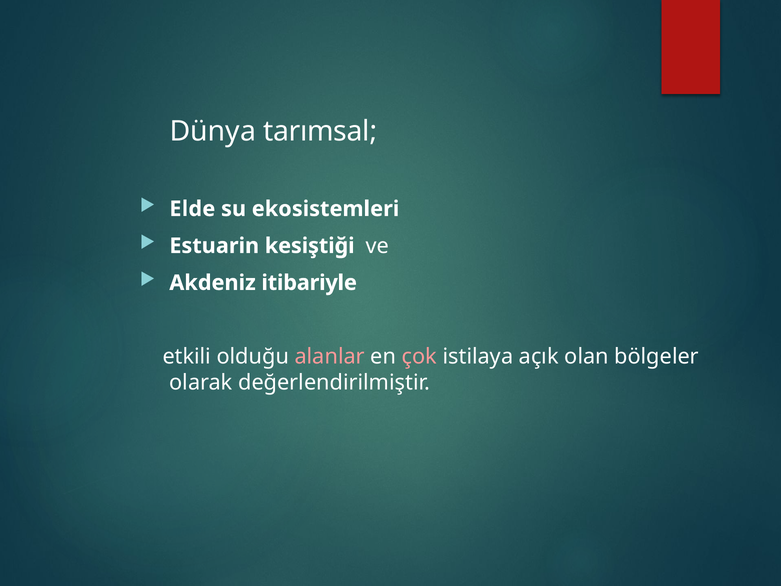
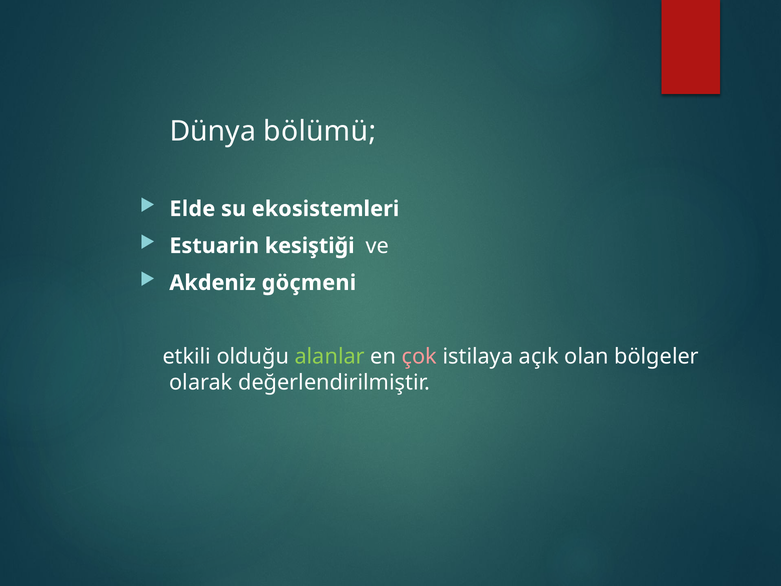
tarımsal: tarımsal -> bölümü
itibariyle: itibariyle -> göçmeni
alanlar colour: pink -> light green
